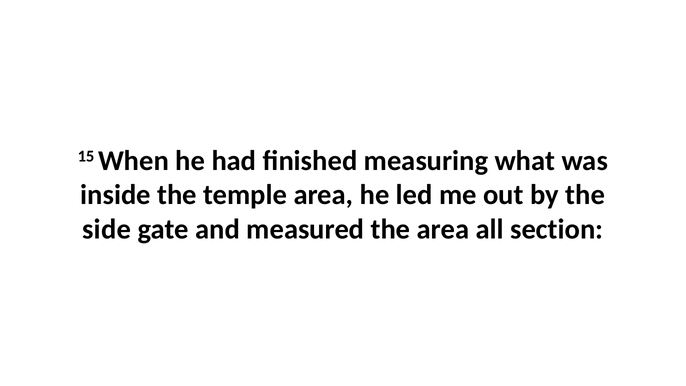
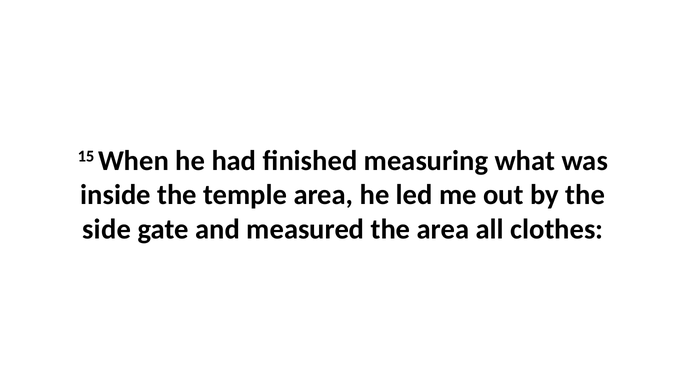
section: section -> clothes
